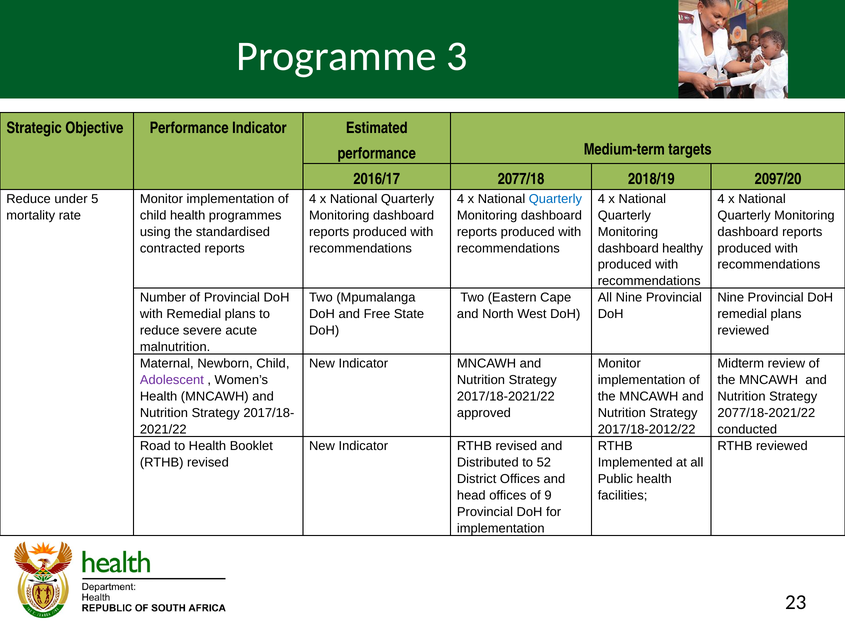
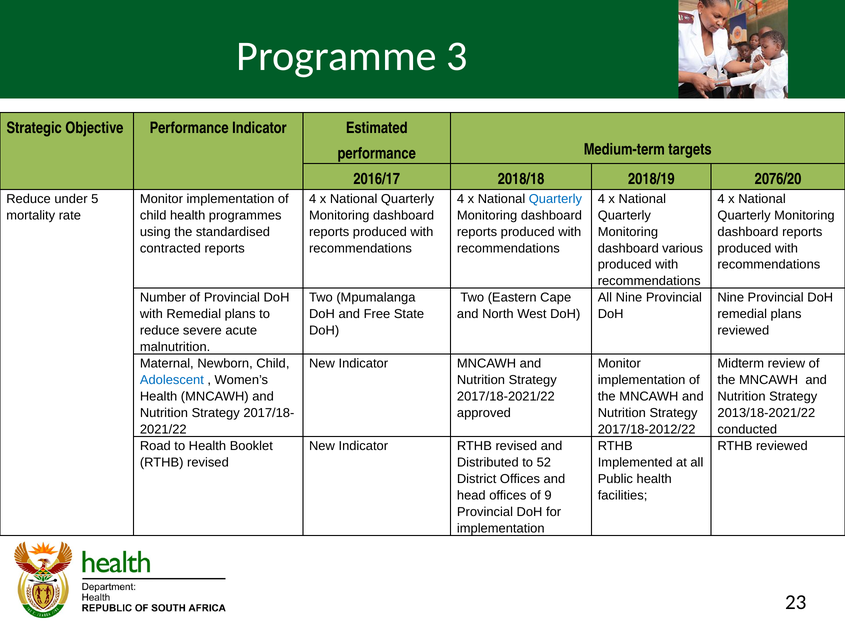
2077/18: 2077/18 -> 2018/18
2097/20: 2097/20 -> 2076/20
healthy: healthy -> various
Adolescent colour: purple -> blue
2077/18-2021/22: 2077/18-2021/22 -> 2013/18-2021/22
